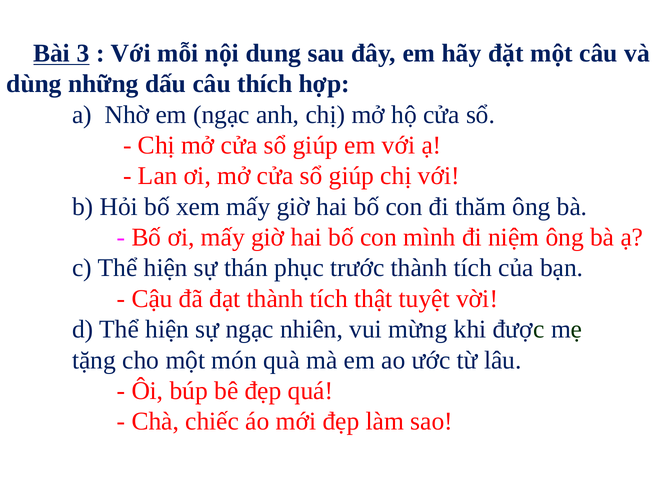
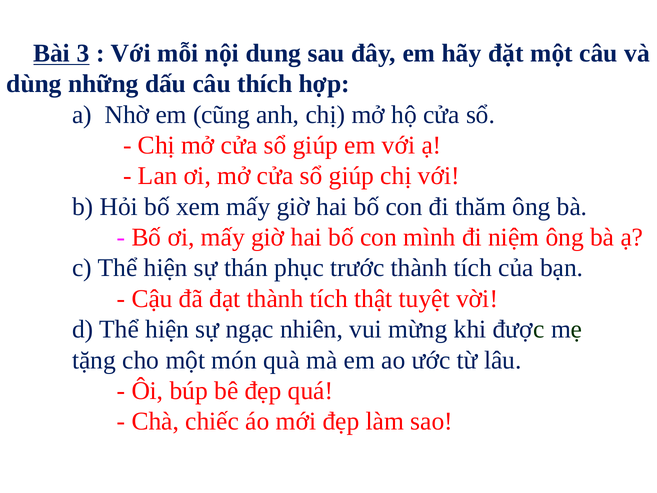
em ngạc: ngạc -> cũng
